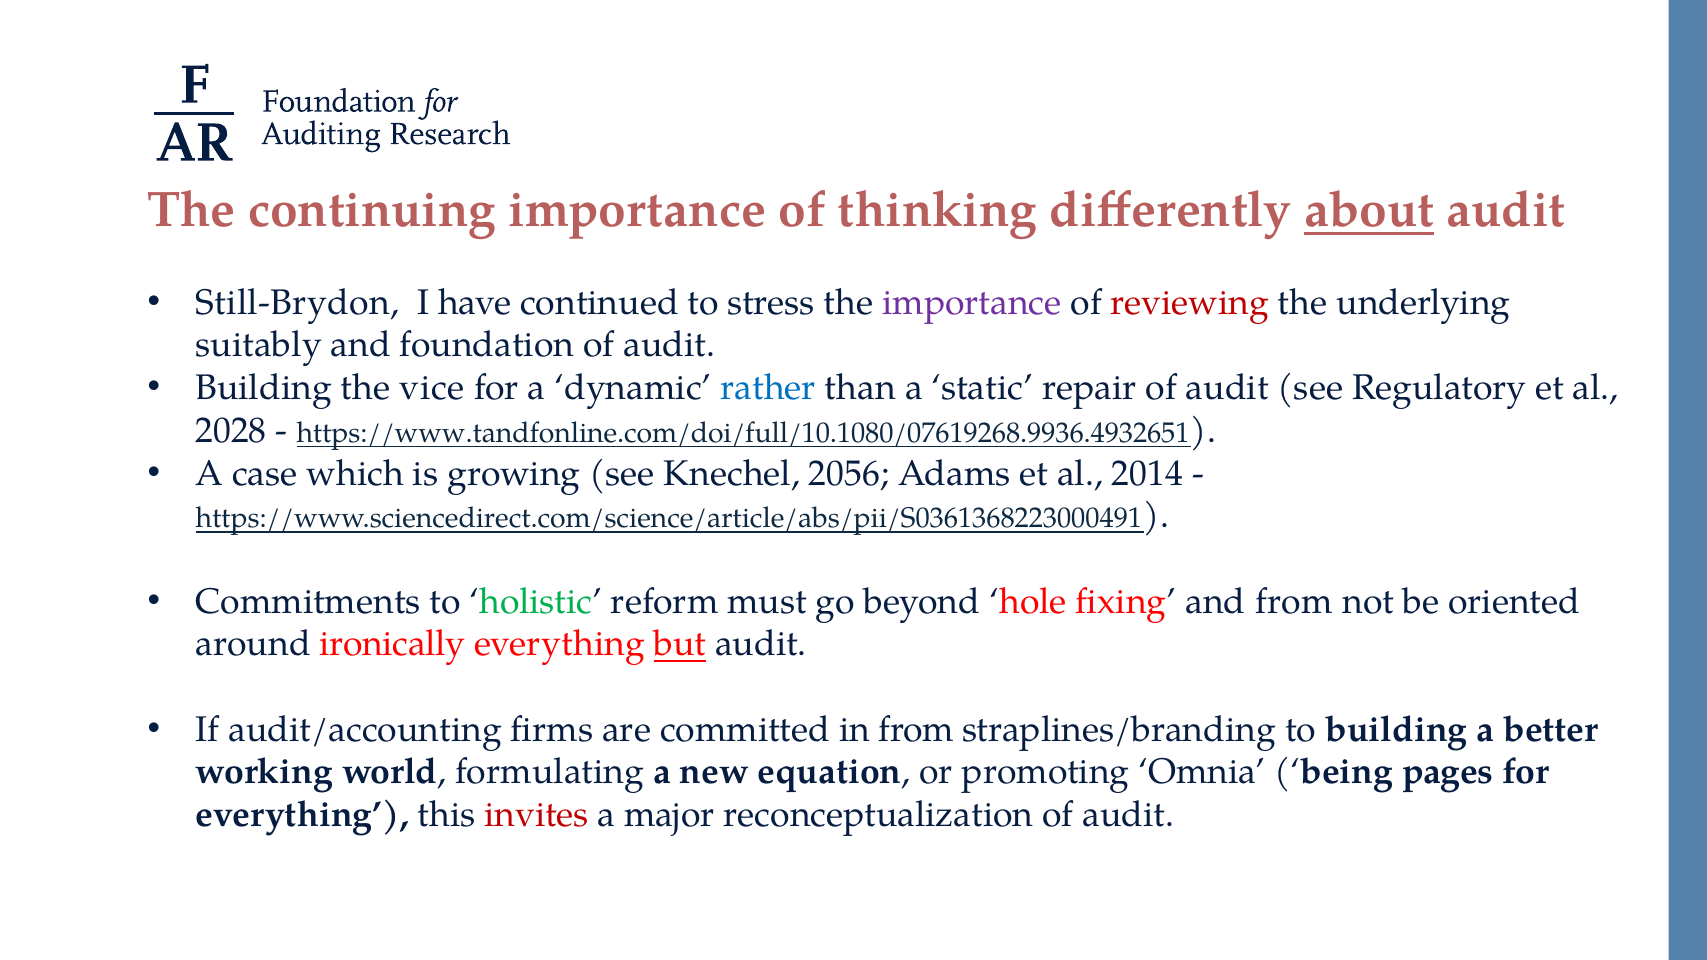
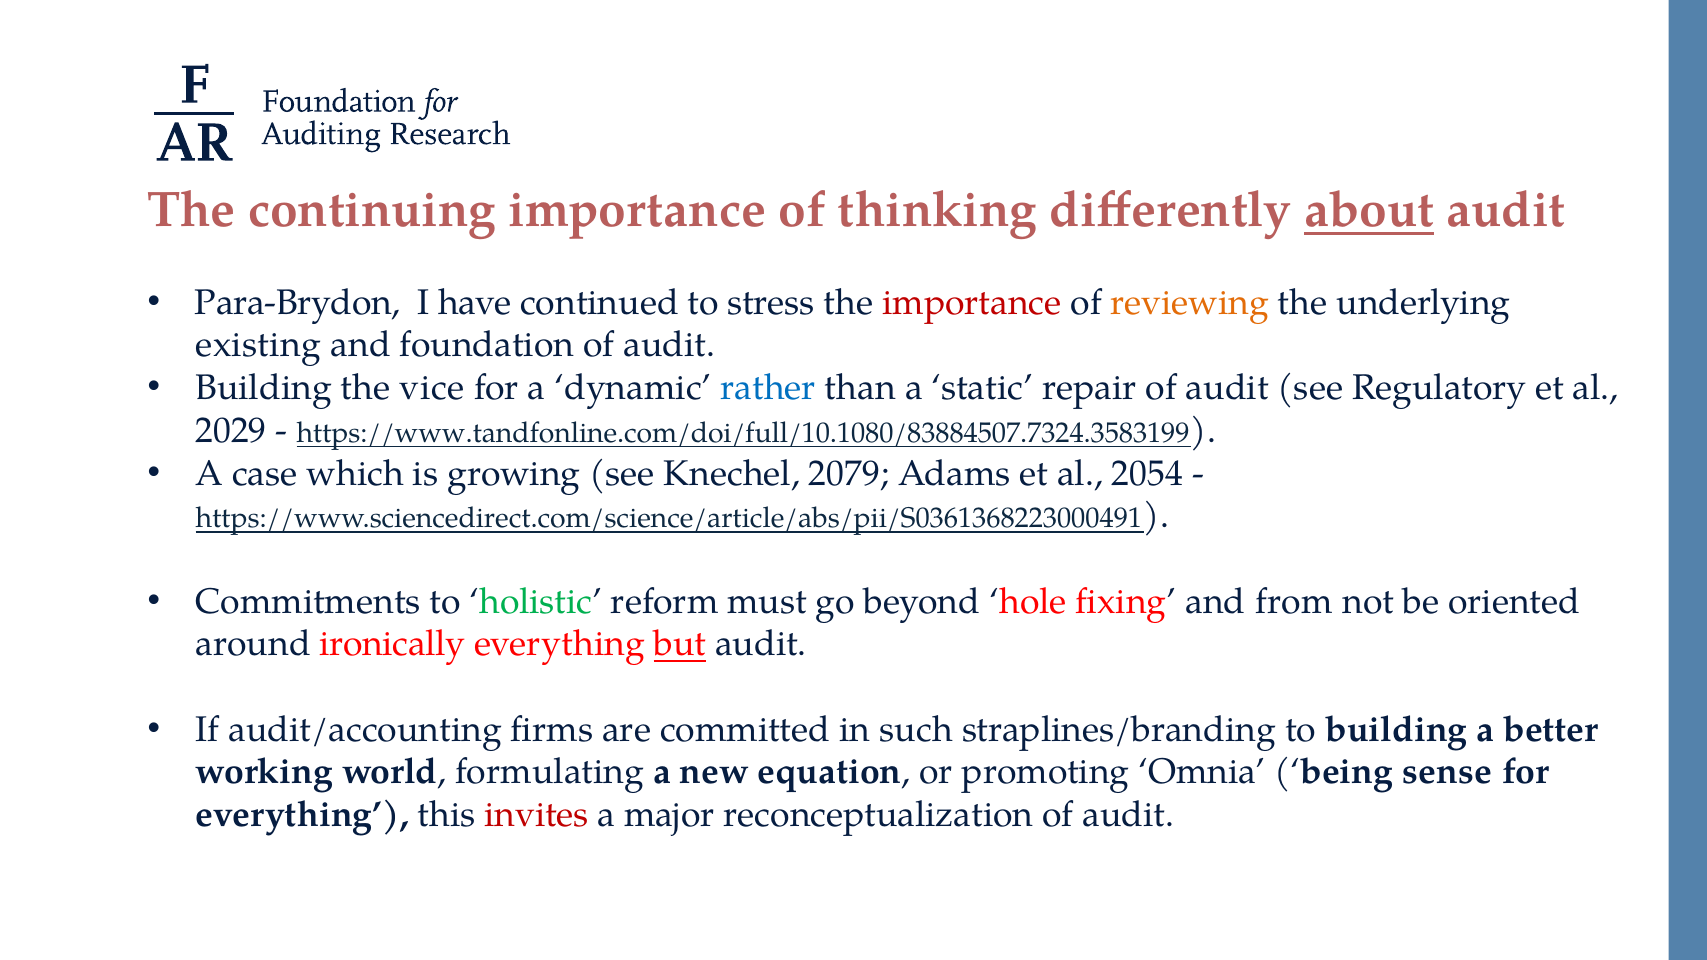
Still-Brydon: Still-Brydon -> Para-Brydon
importance at (972, 303) colour: purple -> red
reviewing colour: red -> orange
suitably: suitably -> existing
2028: 2028 -> 2029
https://www.tandfonline.com/doi/full/10.1080/07619268.9936.4932651: https://www.tandfonline.com/doi/full/10.1080/07619268.9936.4932651 -> https://www.tandfonline.com/doi/full/10.1080/83884507.7324.3583199
2056: 2056 -> 2079
2014: 2014 -> 2054
in from: from -> such
pages: pages -> sense
